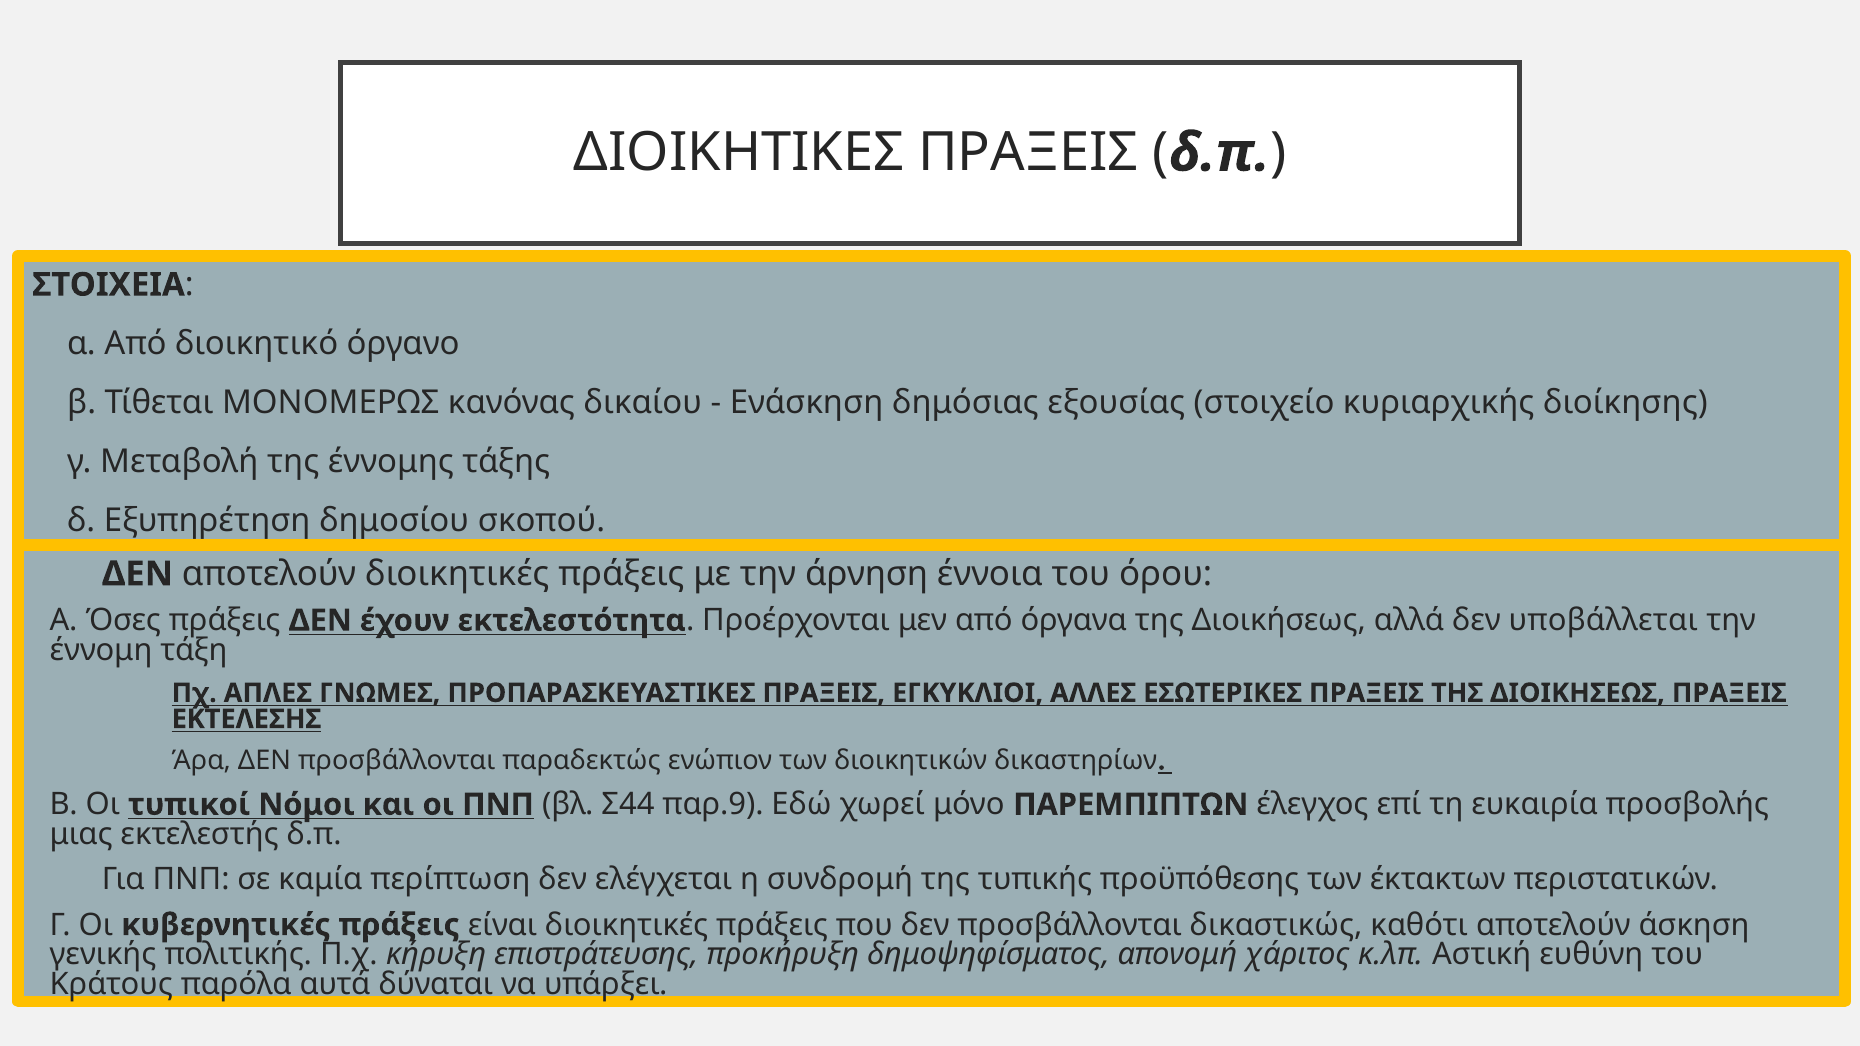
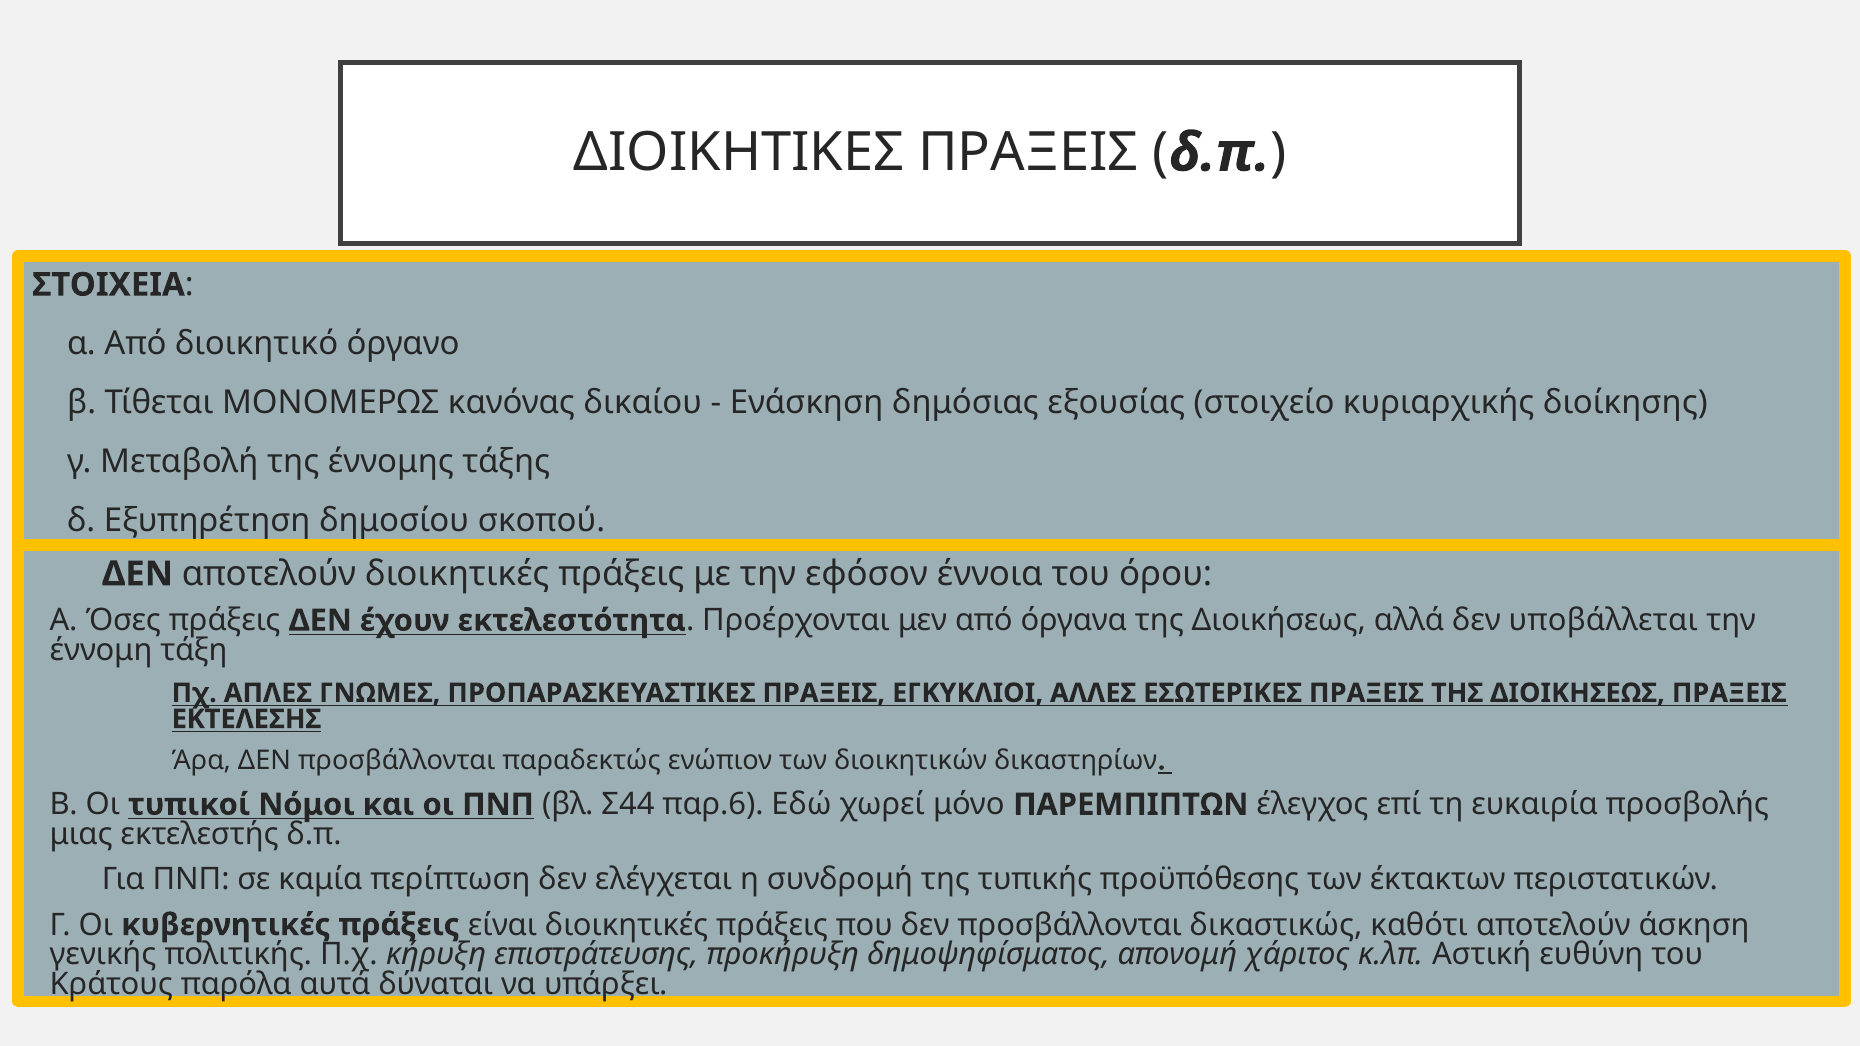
άρνηση: άρνηση -> εφόσον
παρ.9: παρ.9 -> παρ.6
